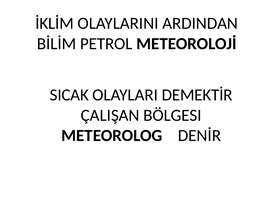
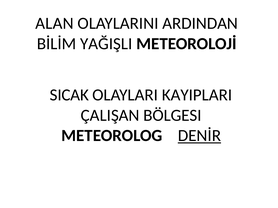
İKLİM: İKLİM -> ALAN
PETROL: PETROL -> YAĞIŞLI
DEMEKTİR: DEMEKTİR -> KAYIPLARI
DENİR underline: none -> present
